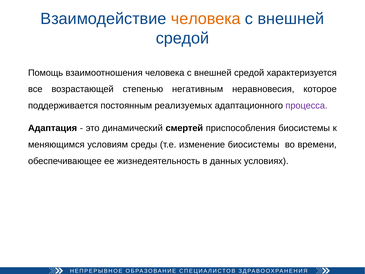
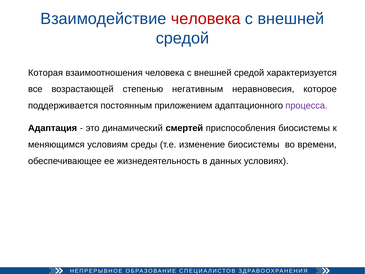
человека at (206, 19) colour: orange -> red
Помощь: Помощь -> Которая
реализуемых: реализуемых -> приложением
